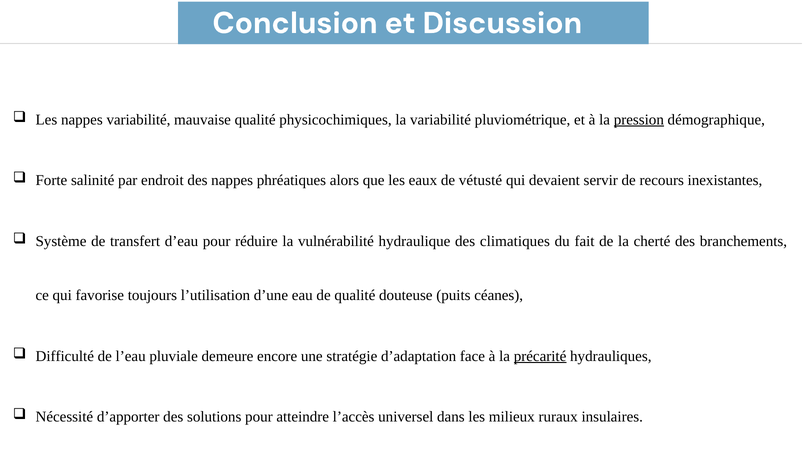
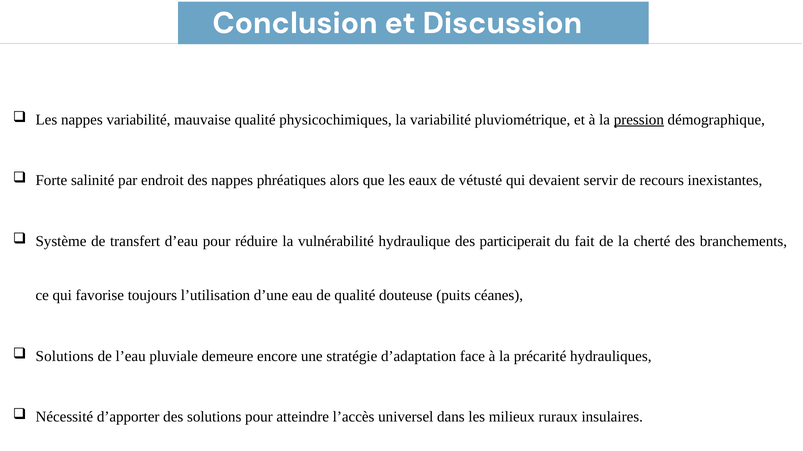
climatiques: climatiques -> participerait
Difficulté at (65, 357): Difficulté -> Solutions
précarité underline: present -> none
